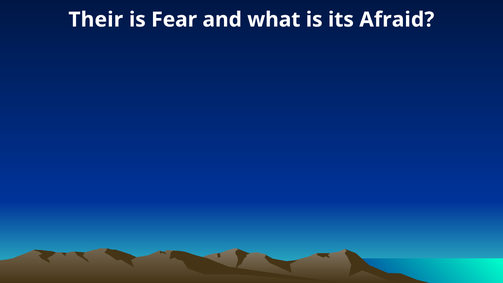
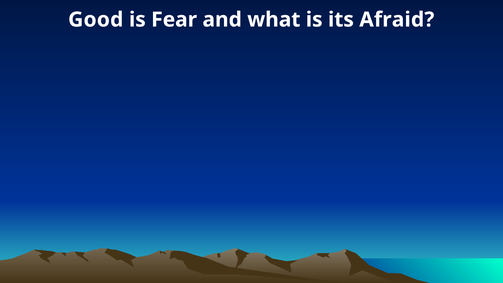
Their: Their -> Good
